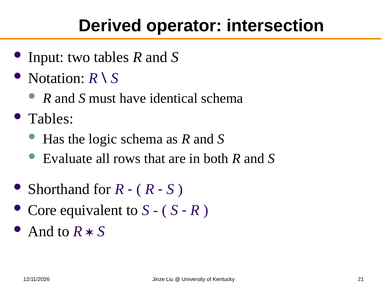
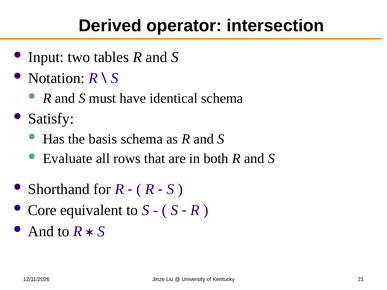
Tables at (51, 119): Tables -> Satisfy
logic: logic -> basis
